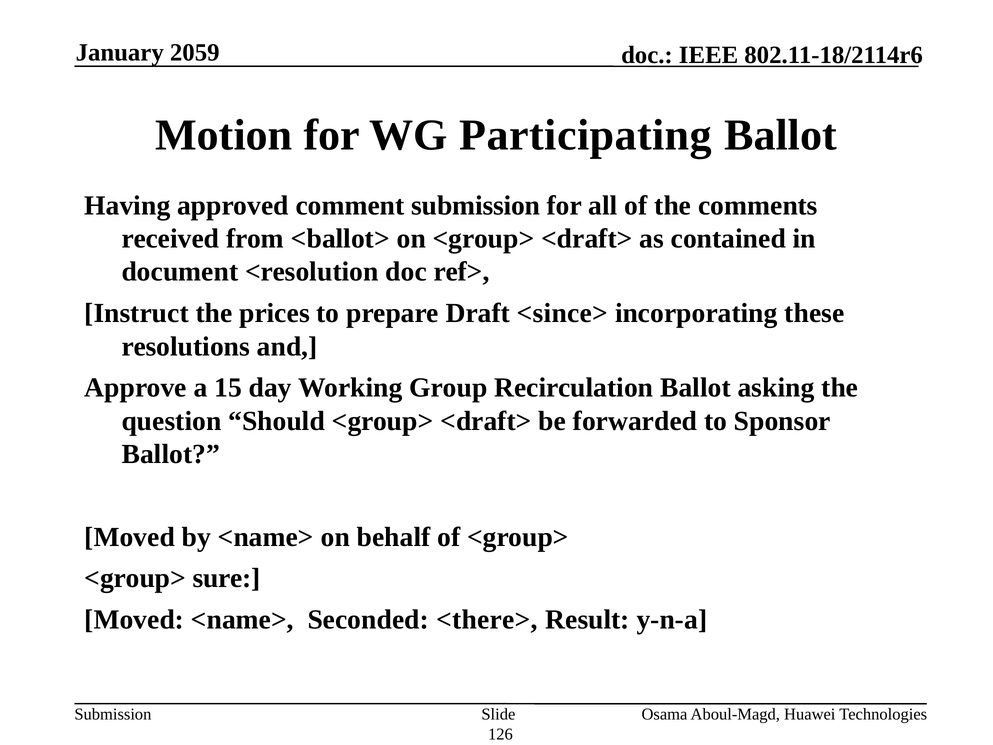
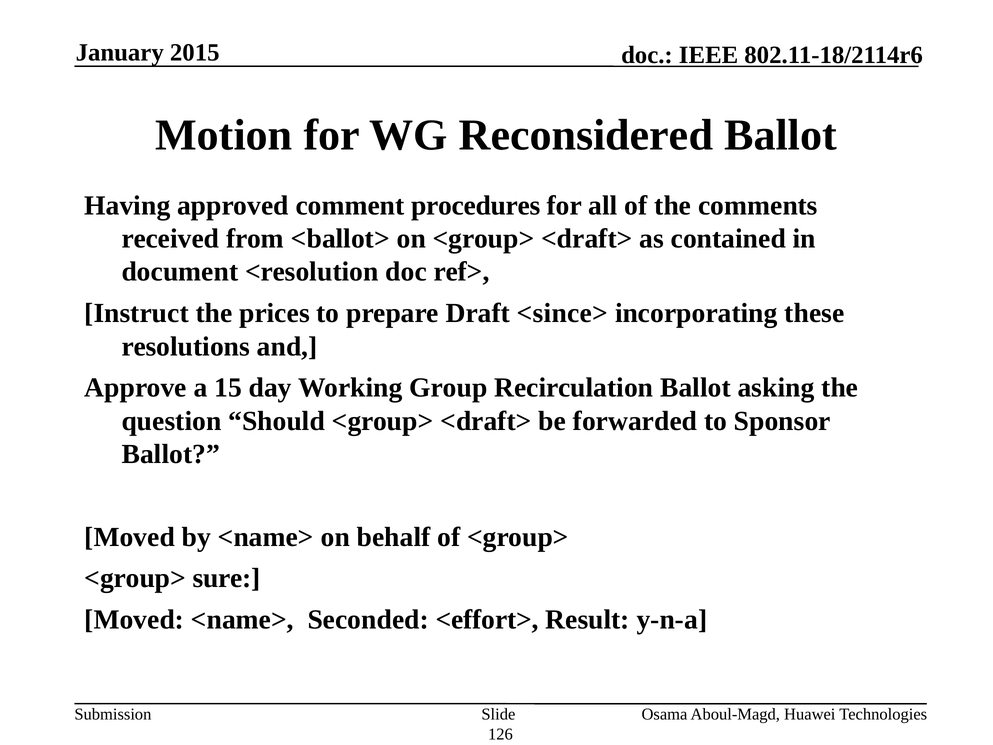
2059: 2059 -> 2015
Participating: Participating -> Reconsidered
comment submission: submission -> procedures
<there>: <there> -> <effort>
